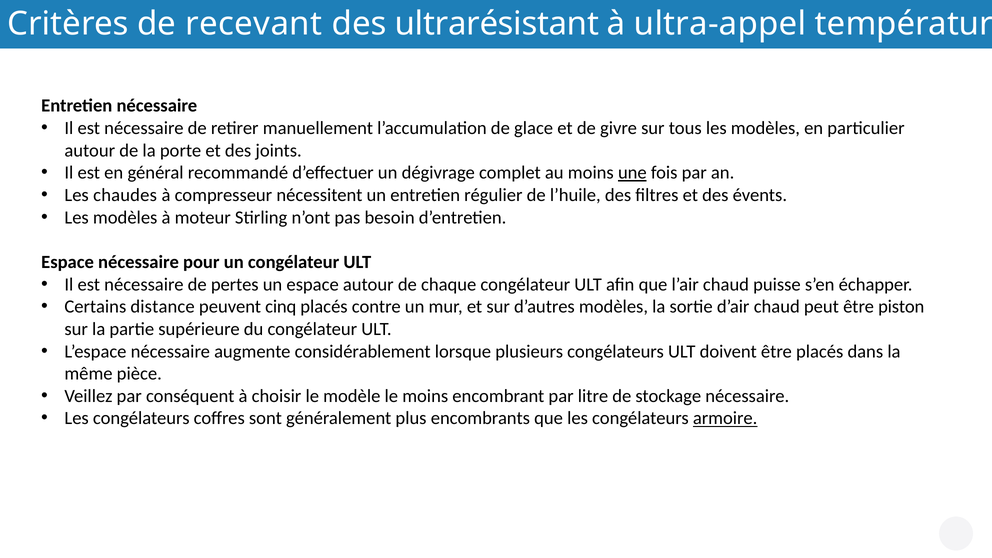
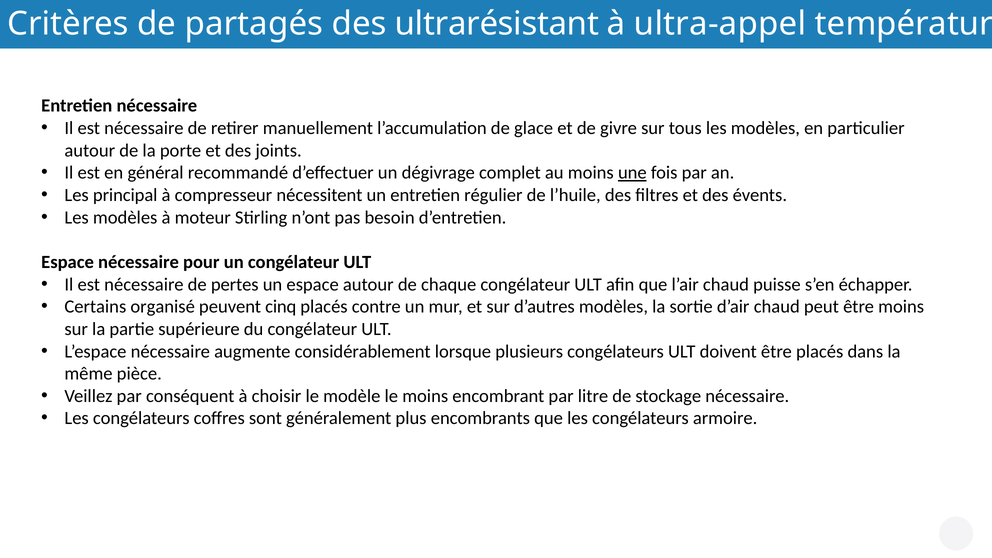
recevant: recevant -> partagés
chaudes: chaudes -> principal
distance: distance -> organisé
être piston: piston -> moins
armoire underline: present -> none
